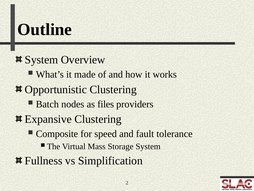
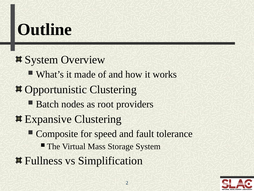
files: files -> root
